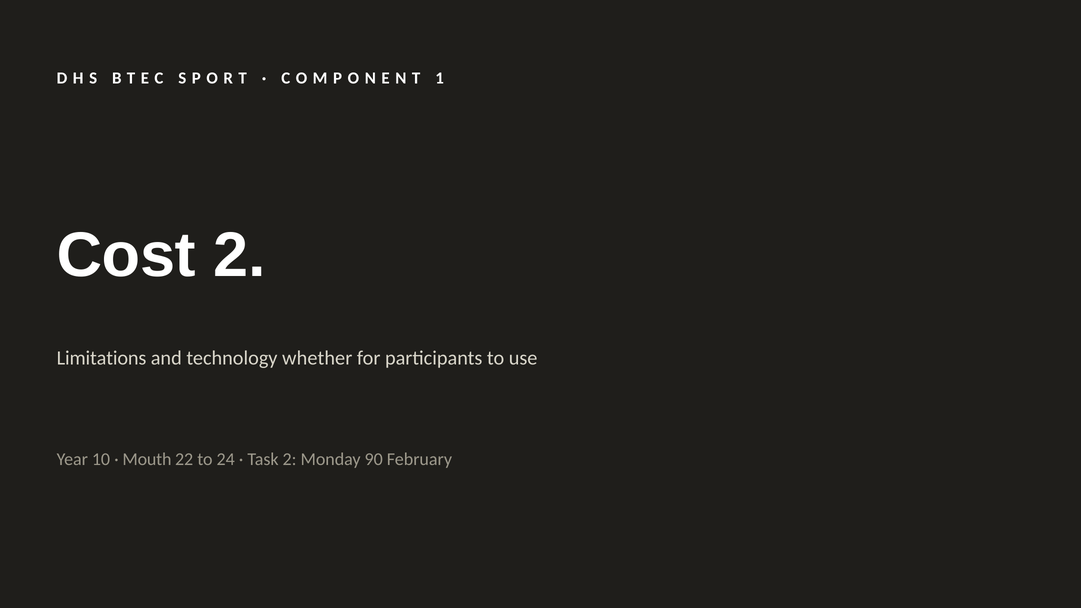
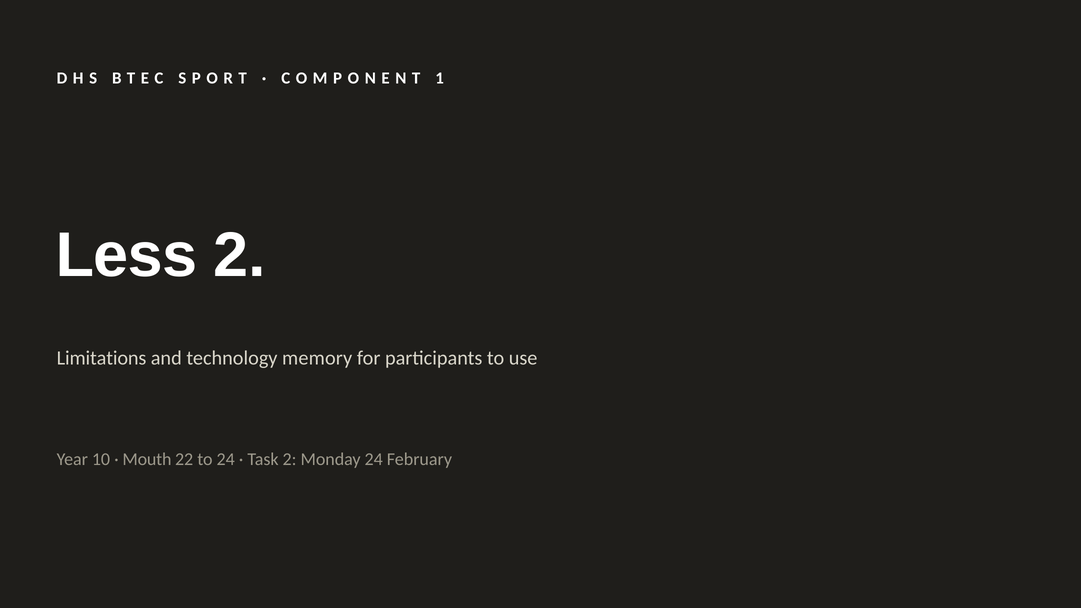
Cost: Cost -> Less
whether: whether -> memory
Monday 90: 90 -> 24
